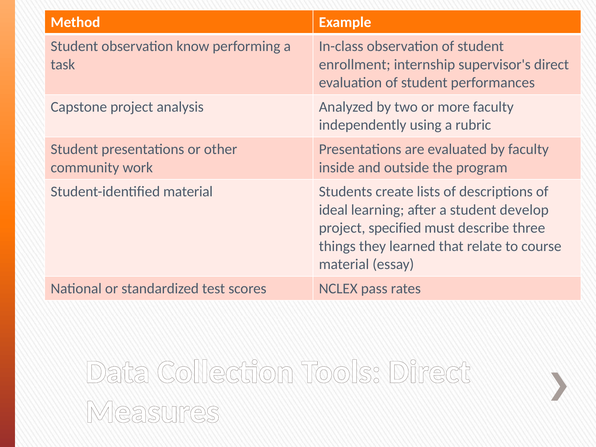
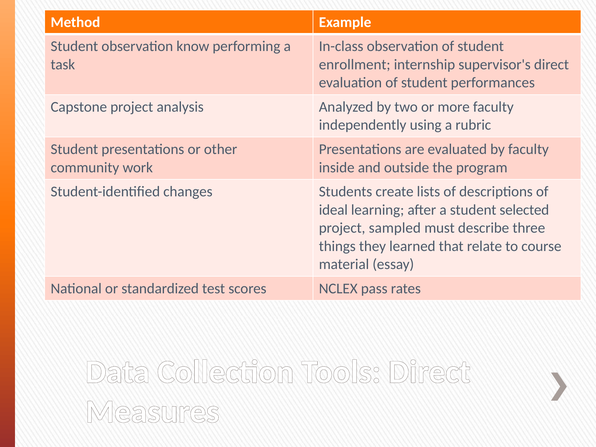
Student-identified material: material -> changes
develop: develop -> selected
specified: specified -> sampled
